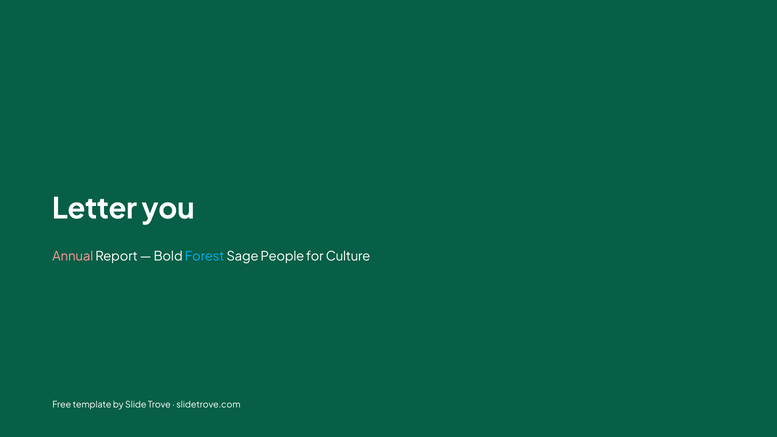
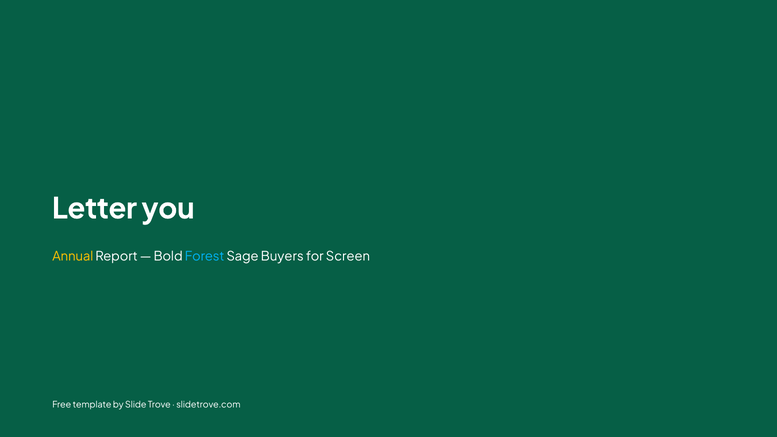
Annual colour: pink -> yellow
People: People -> Buyers
Culture: Culture -> Screen
